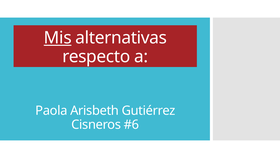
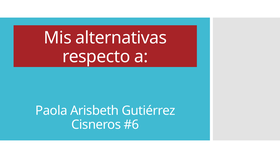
Mis underline: present -> none
